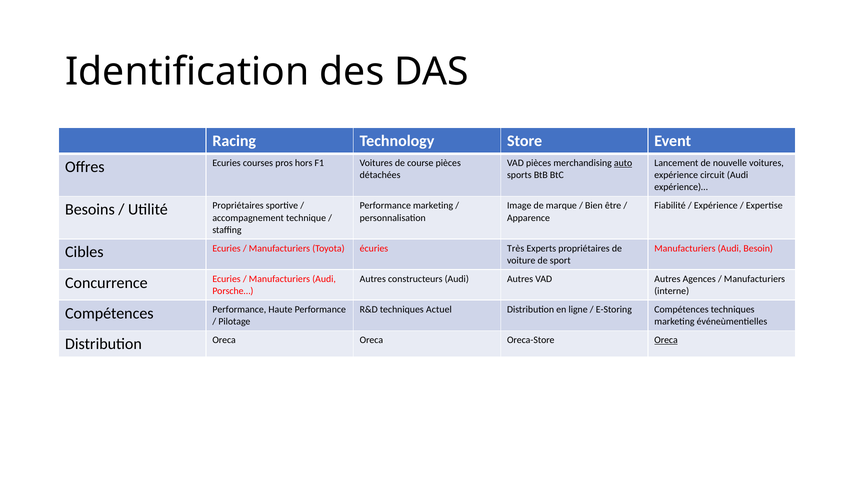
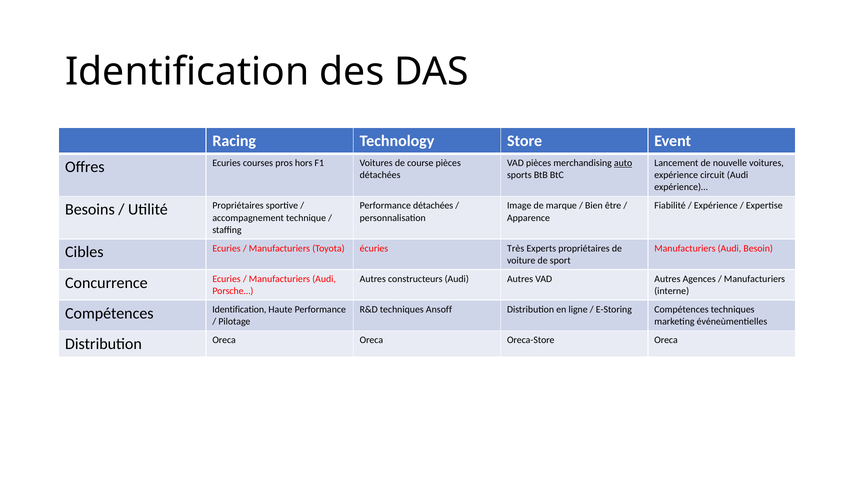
Performance marketing: marketing -> détachées
Actuel: Actuel -> Ansoff
Compétences Performance: Performance -> Identification
Oreca at (666, 340) underline: present -> none
